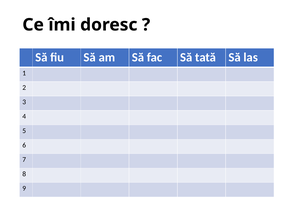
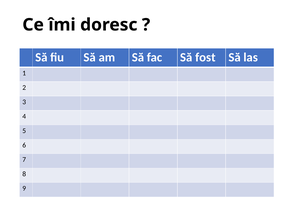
tată: tată -> fost
